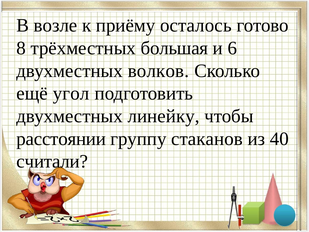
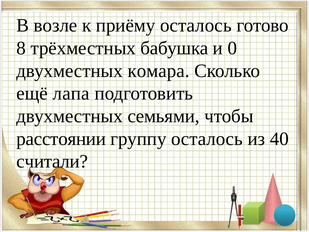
большая: большая -> бабушка
6: 6 -> 0
волков: волков -> комара
угол: угол -> лапа
линейку: линейку -> семьями
группу стаканов: стаканов -> осталось
